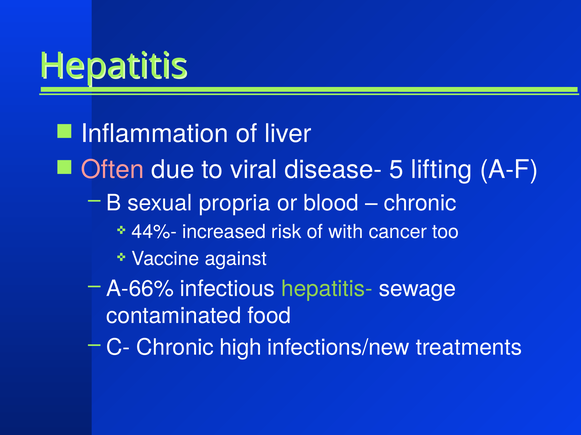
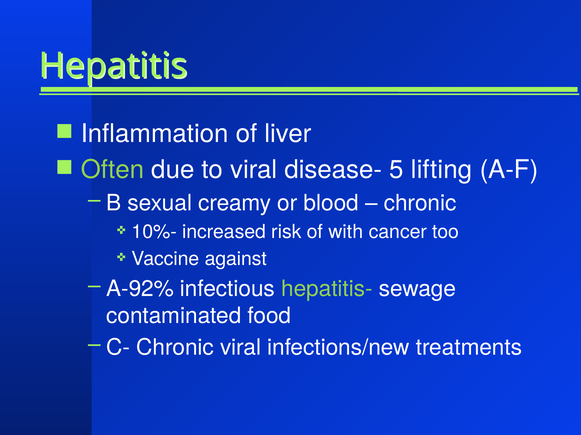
Often colour: pink -> light green
propria: propria -> creamy
44%-: 44%- -> 10%-
A-66%: A-66% -> A-92%
Chronic high: high -> viral
